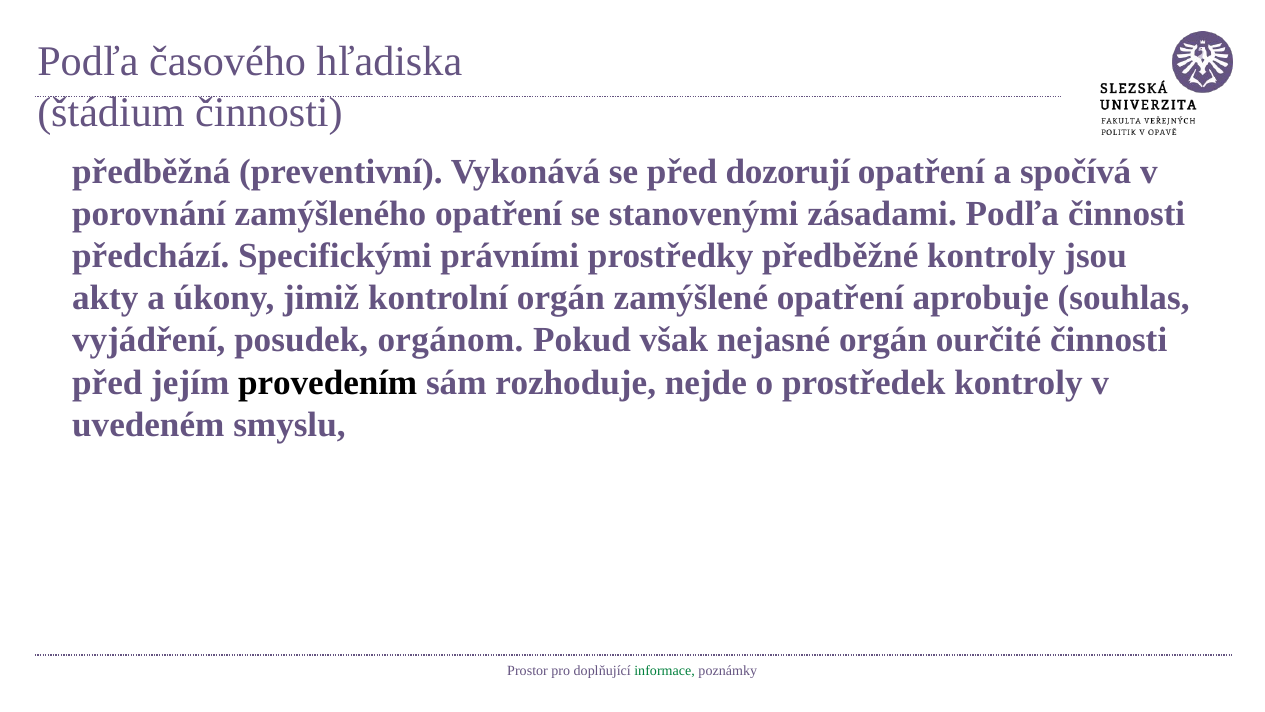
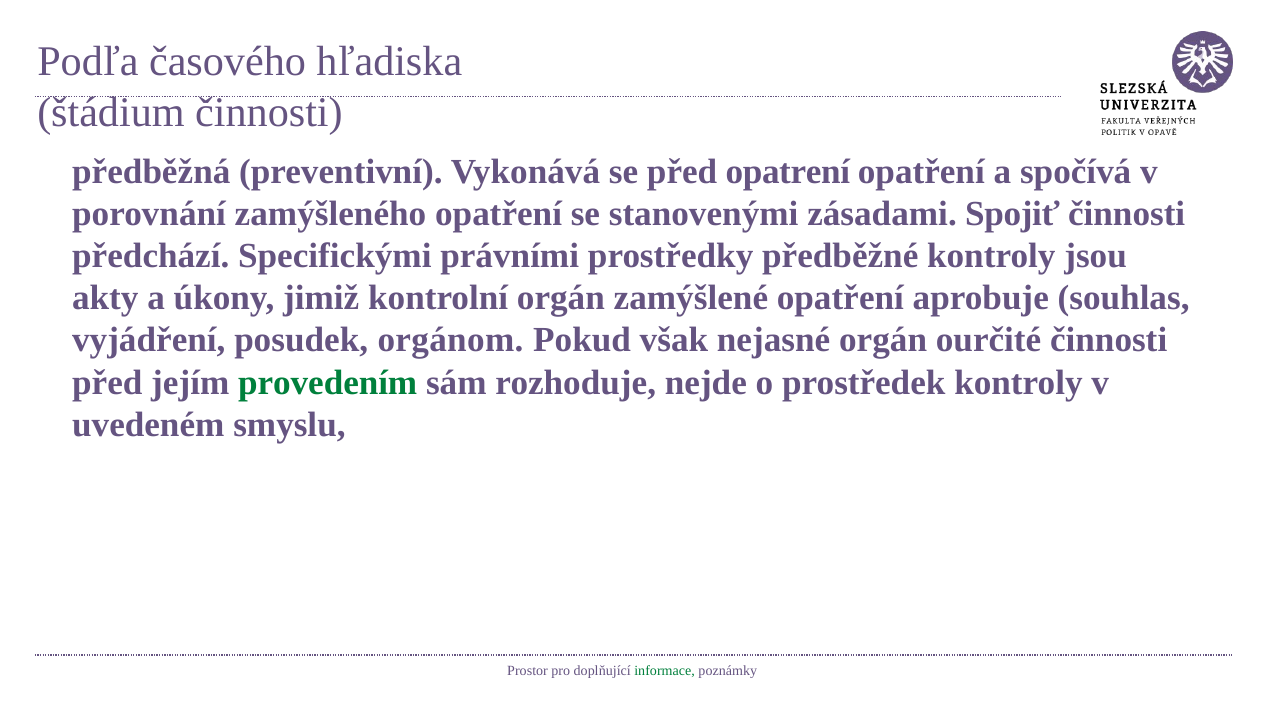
dozorují: dozorují -> opatrení
zásadami Podľa: Podľa -> Spojiť
provedením colour: black -> green
